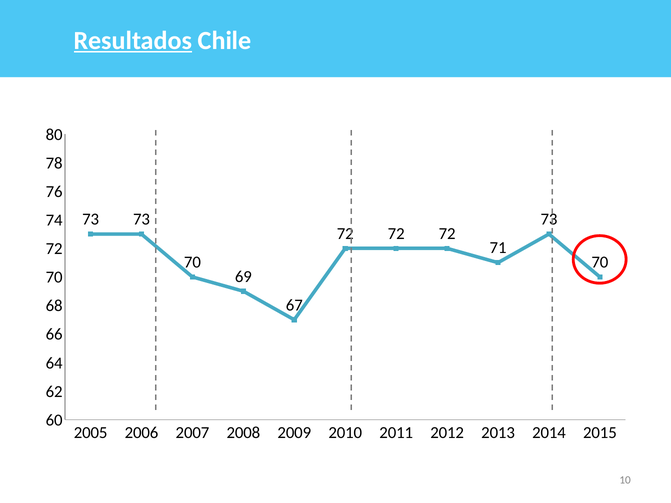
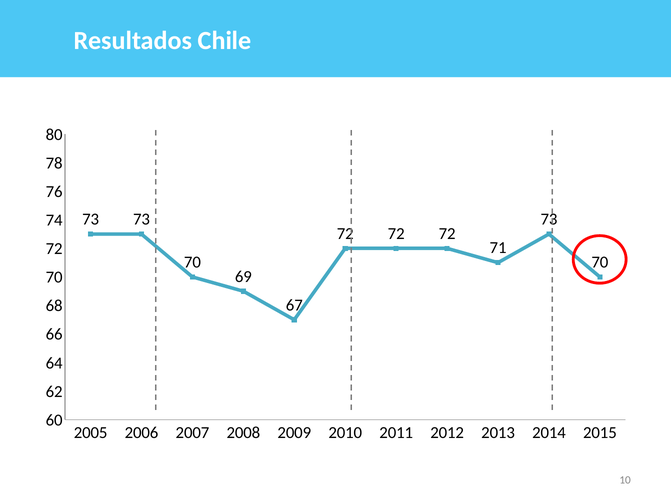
Resultados underline: present -> none
